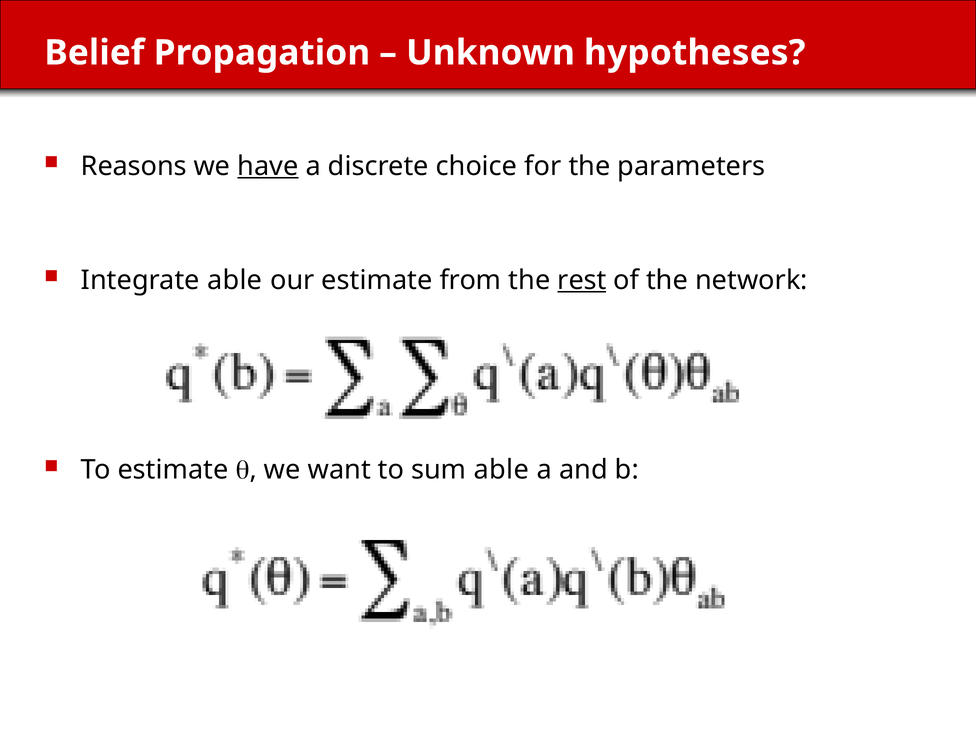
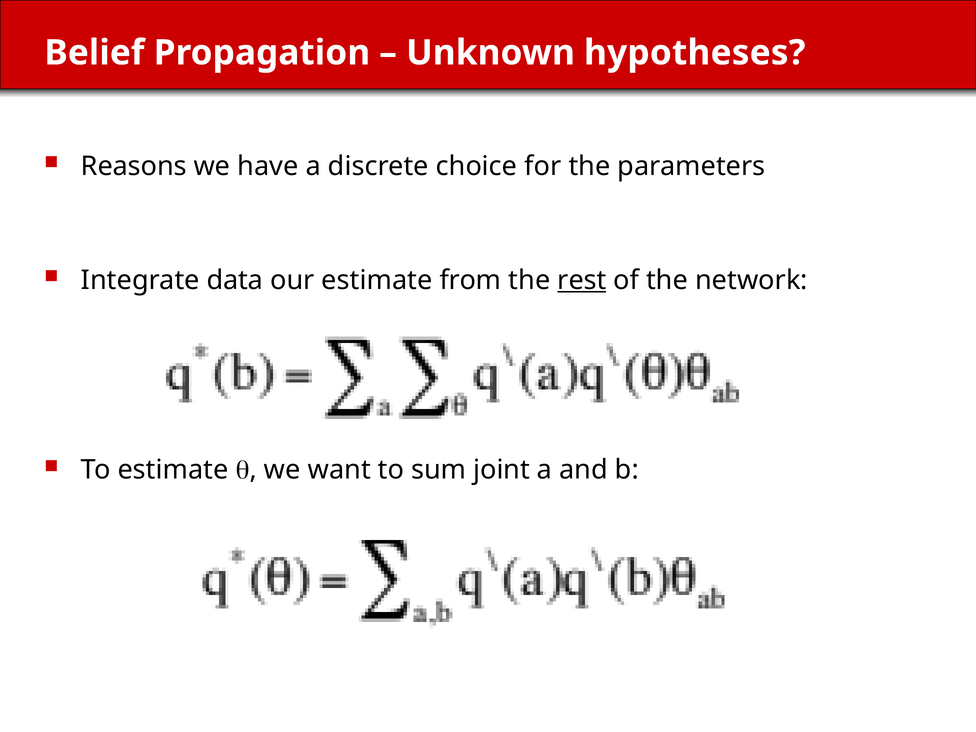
have underline: present -> none
Integrate able: able -> data
sum able: able -> joint
